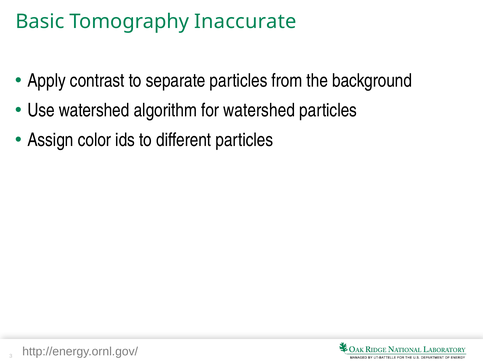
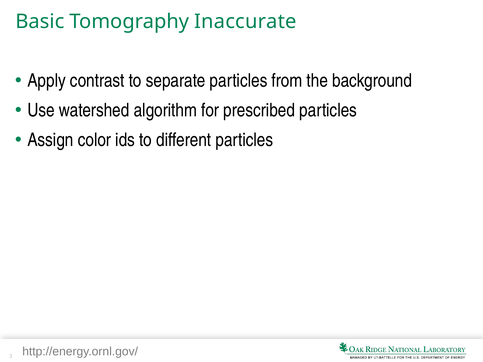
for watershed: watershed -> prescribed
